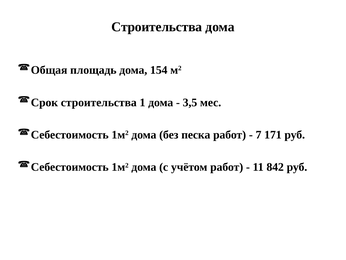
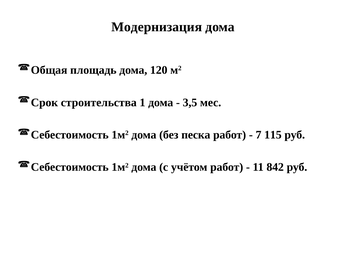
Строительства at (157, 27): Строительства -> Модернизация
154: 154 -> 120
171: 171 -> 115
